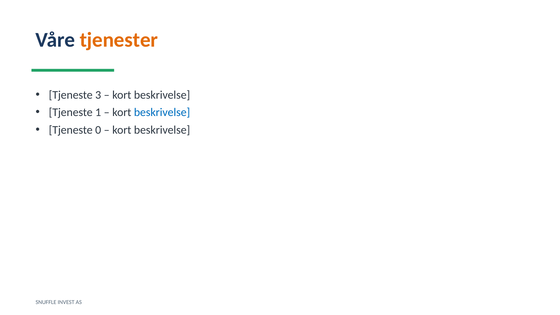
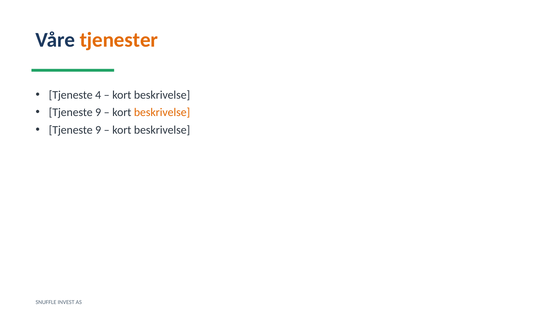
3: 3 -> 4
1 at (98, 112): 1 -> 9
beskrivelse at (162, 112) colour: blue -> orange
0 at (98, 130): 0 -> 9
